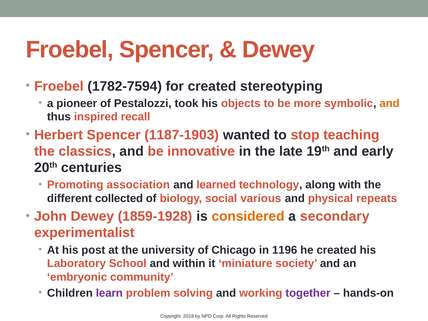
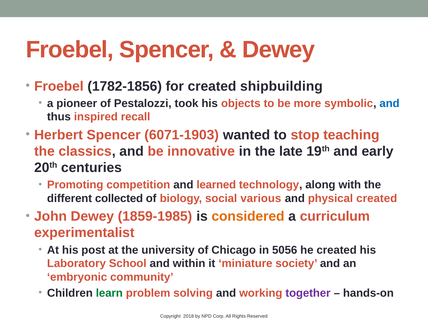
1782-7594: 1782-7594 -> 1782-1856
stereotyping: stereotyping -> shipbuilding
and at (390, 103) colour: orange -> blue
1187-1903: 1187-1903 -> 6071-1903
association: association -> competition
physical repeats: repeats -> created
1859-1928: 1859-1928 -> 1859-1985
secondary: secondary -> curriculum
1196: 1196 -> 5056
learn colour: purple -> green
